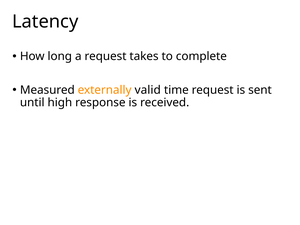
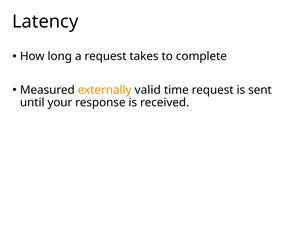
high: high -> your
